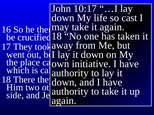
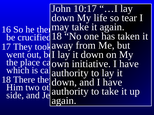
cast: cast -> tear
